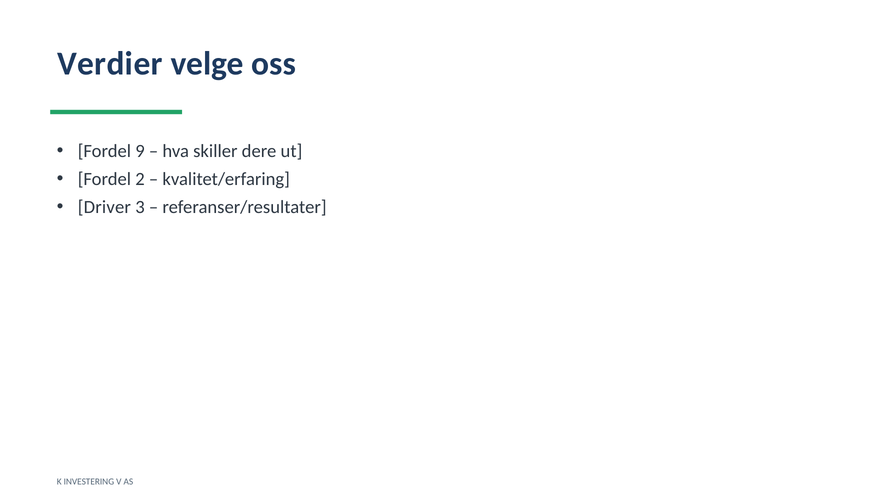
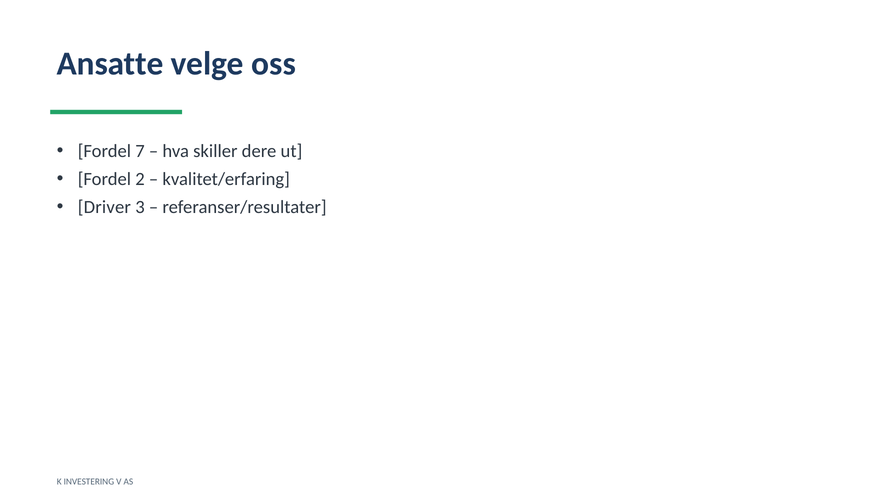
Verdier: Verdier -> Ansatte
9: 9 -> 7
